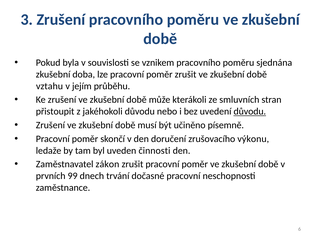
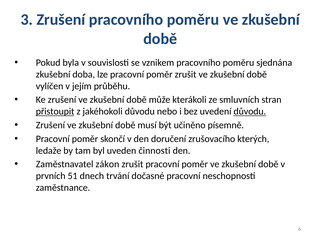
vztahu: vztahu -> vylíčen
přistoupit underline: none -> present
výkonu: výkonu -> kterých
99: 99 -> 51
